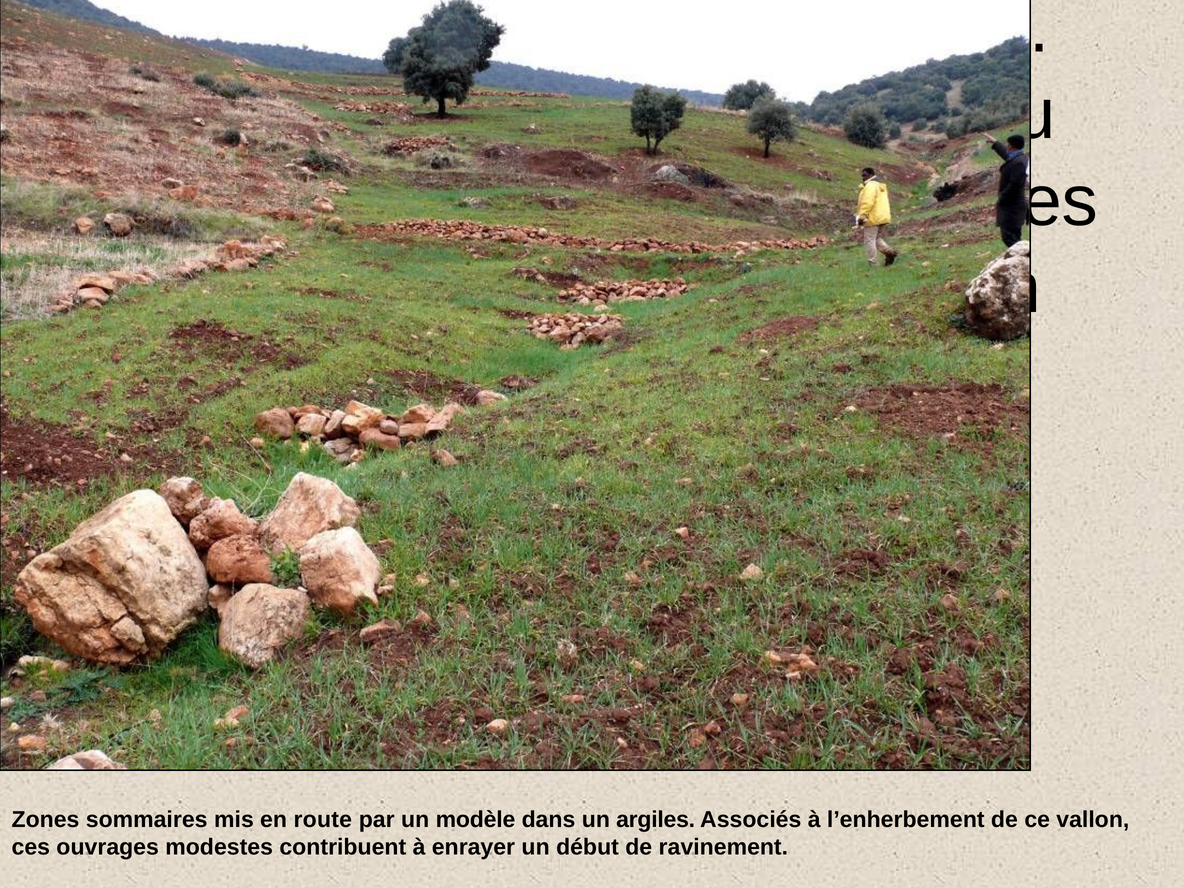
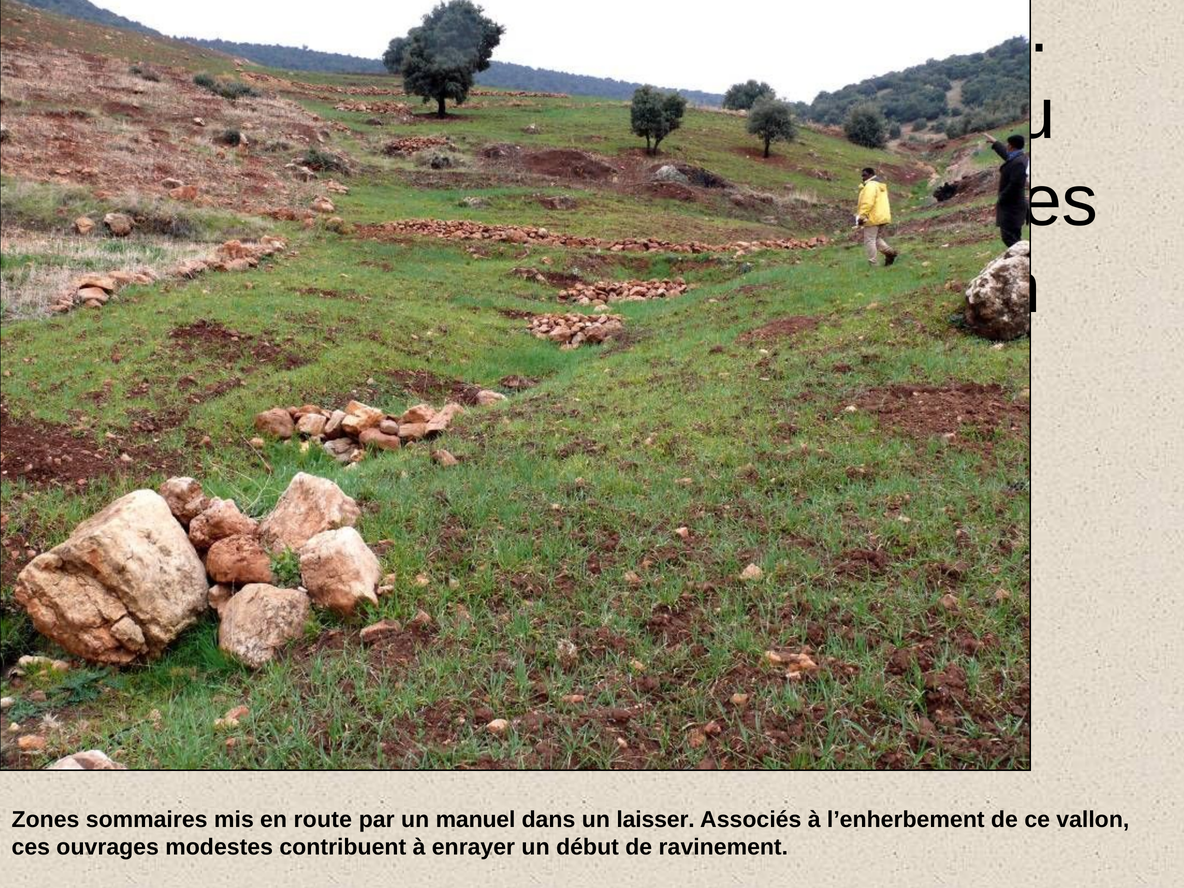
modèle: modèle -> manuel
argiles: argiles -> laisser
